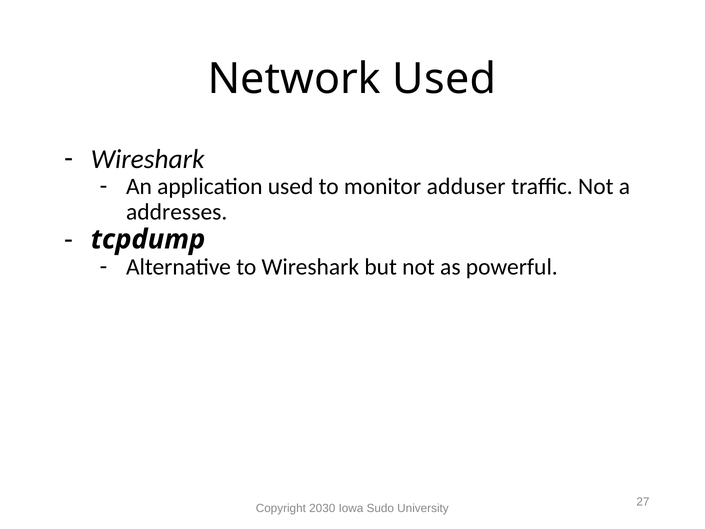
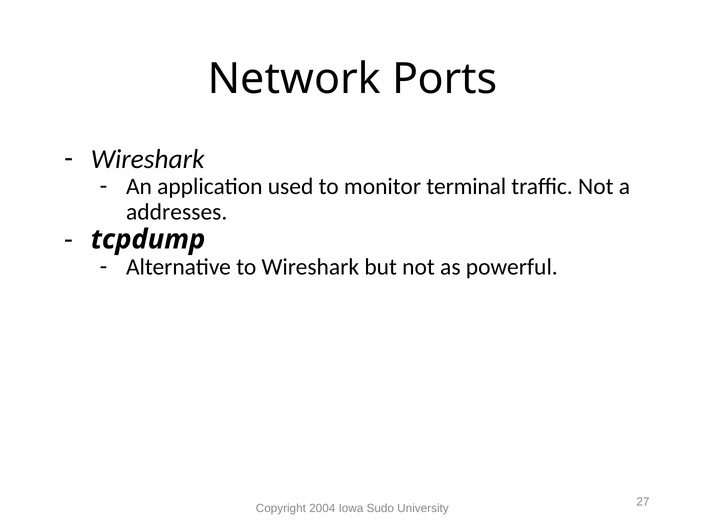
Network Used: Used -> Ports
adduser: adduser -> terminal
2030: 2030 -> 2004
